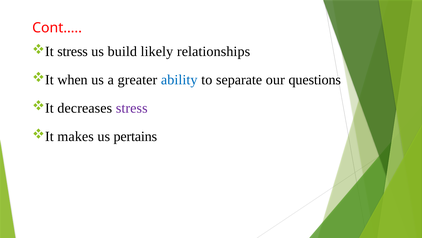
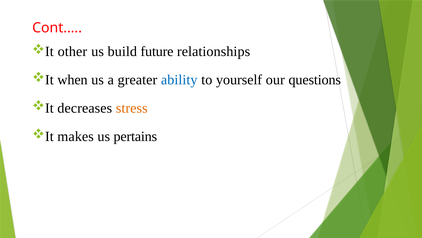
It stress: stress -> other
likely: likely -> future
separate: separate -> yourself
stress at (132, 108) colour: purple -> orange
